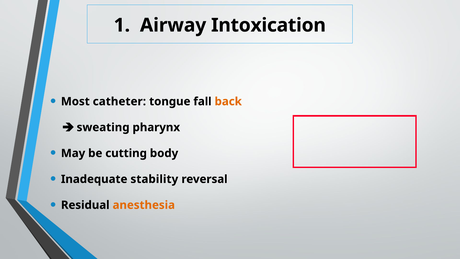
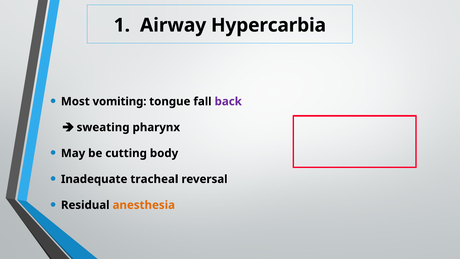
Intoxication: Intoxication -> Hypercarbia
catheter: catheter -> vomiting
back colour: orange -> purple
stability: stability -> tracheal
